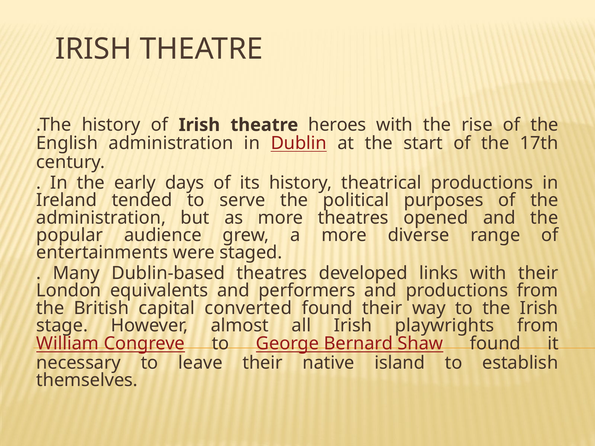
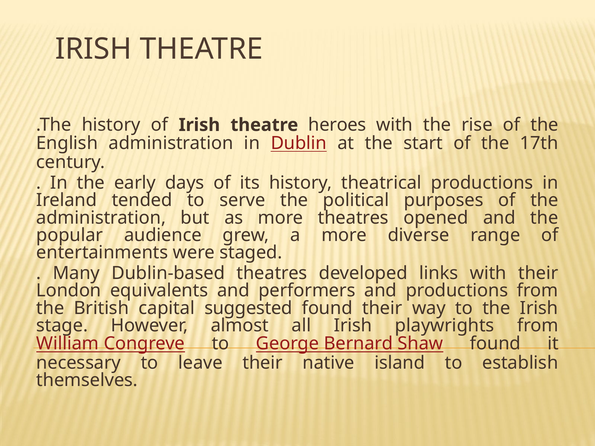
converted: converted -> suggested
